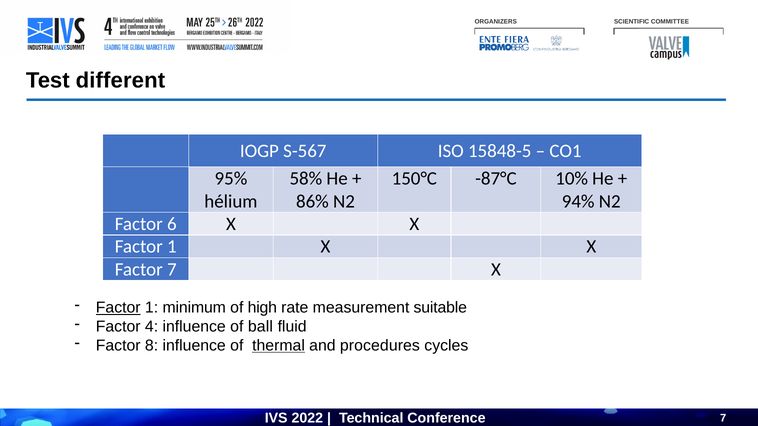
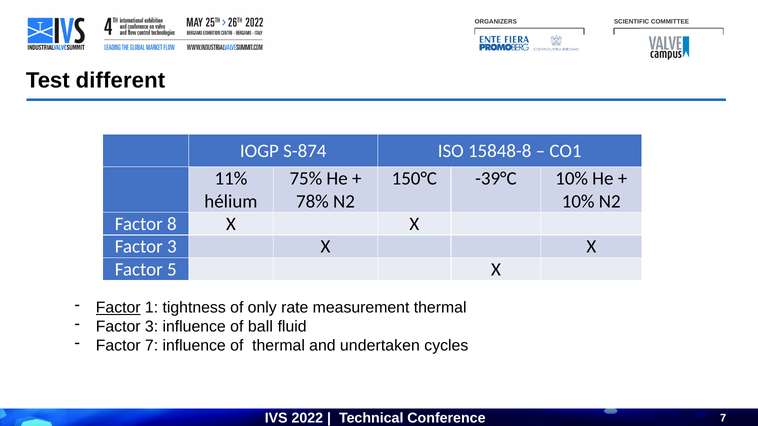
S-567: S-567 -> S-874
15848-5: 15848-5 -> 15848-8
95%: 95% -> 11%
58%: 58% -> 75%
-87°C: -87°C -> -39°C
86%: 86% -> 78%
94% at (578, 202): 94% -> 10%
6: 6 -> 8
1 at (172, 247): 1 -> 3
Factor 7: 7 -> 5
minimum: minimum -> tightness
high: high -> only
measurement suitable: suitable -> thermal
4 at (152, 327): 4 -> 3
Factor 8: 8 -> 7
thermal at (279, 346) underline: present -> none
procedures: procedures -> undertaken
